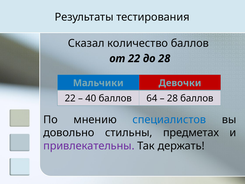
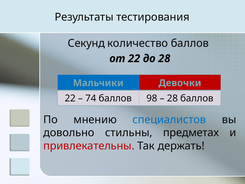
Сказал: Сказал -> Секунд
40: 40 -> 74
64: 64 -> 98
привлекательны colour: purple -> red
